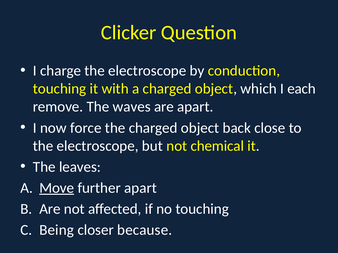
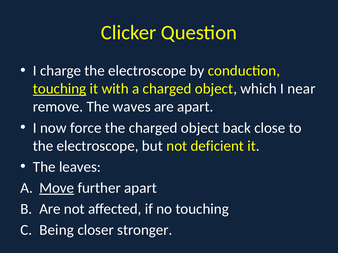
touching at (60, 89) underline: none -> present
each: each -> near
chemical: chemical -> deficient
because: because -> stronger
